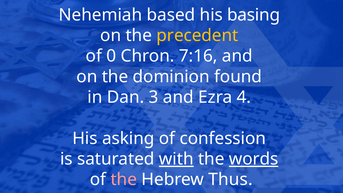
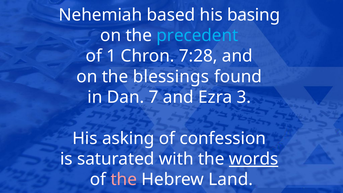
precedent colour: yellow -> light blue
0: 0 -> 1
7:16: 7:16 -> 7:28
dominion: dominion -> blessings
3: 3 -> 7
4: 4 -> 3
with underline: present -> none
Thus: Thus -> Land
